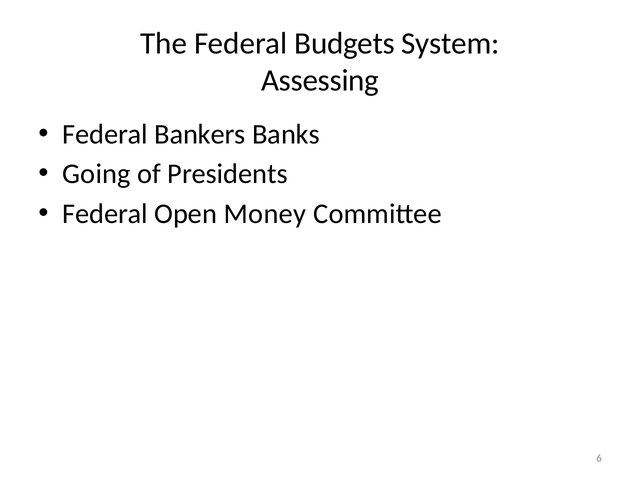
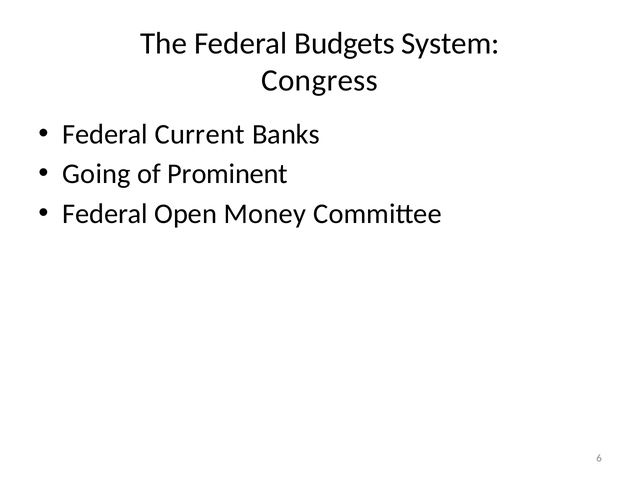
Assessing: Assessing -> Congress
Bankers: Bankers -> Current
Presidents: Presidents -> Prominent
